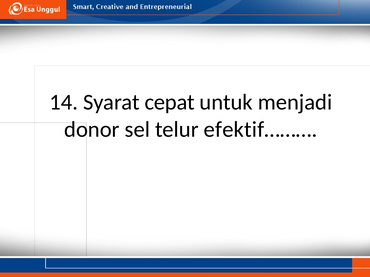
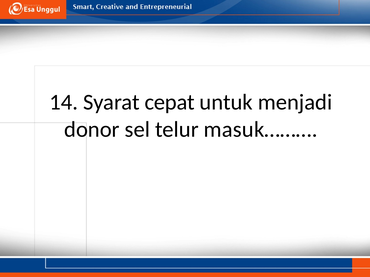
efektif………: efektif……… -> masuk………
